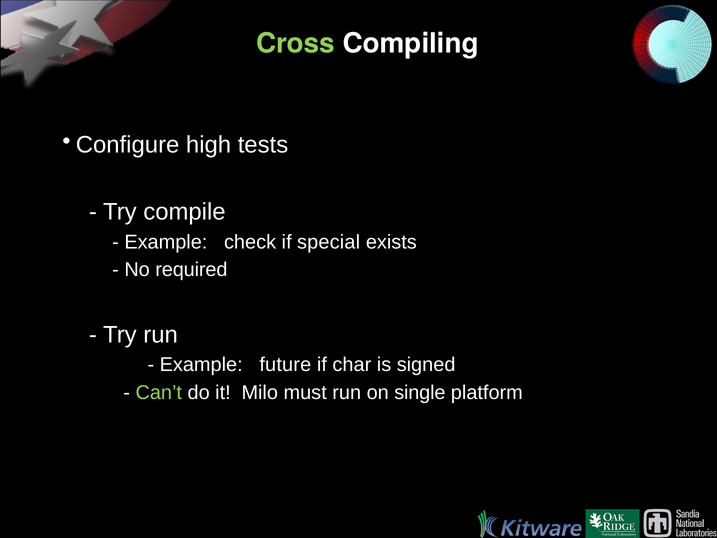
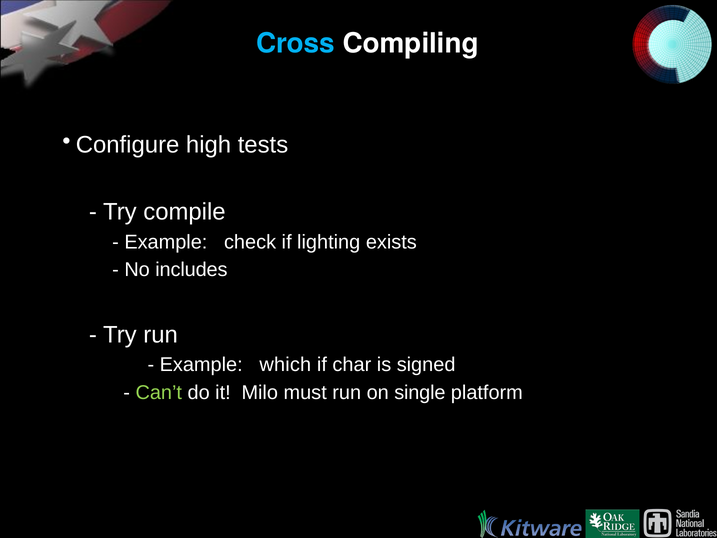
Cross colour: light green -> light blue
special: special -> lighting
required: required -> includes
future: future -> which
